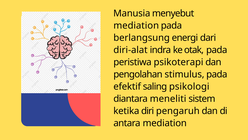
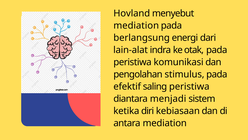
Manusia: Manusia -> Hovland
diri-alat: diri-alat -> lain-alat
psikoterapi: psikoterapi -> komunikasi
saling psikologi: psikologi -> peristiwa
meneliti: meneliti -> menjadi
pengaruh: pengaruh -> kebiasaan
